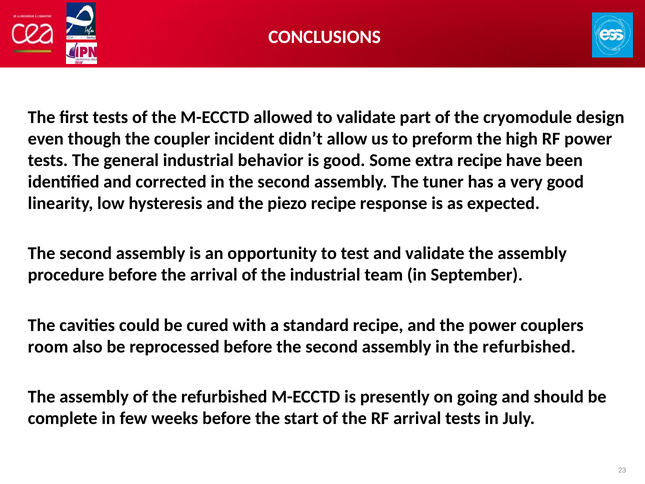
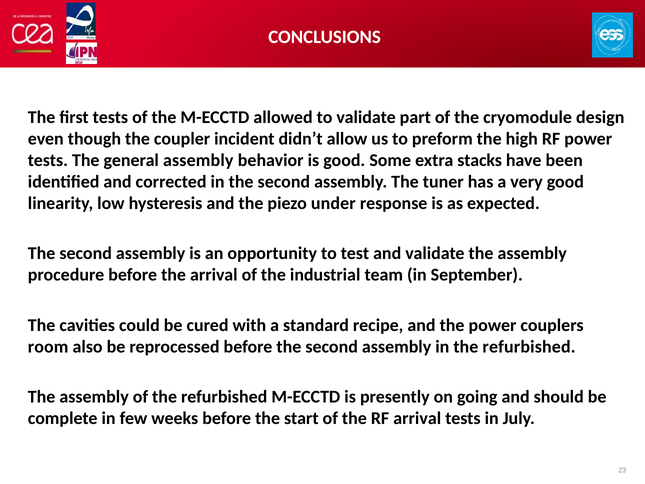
general industrial: industrial -> assembly
extra recipe: recipe -> stacks
piezo recipe: recipe -> under
